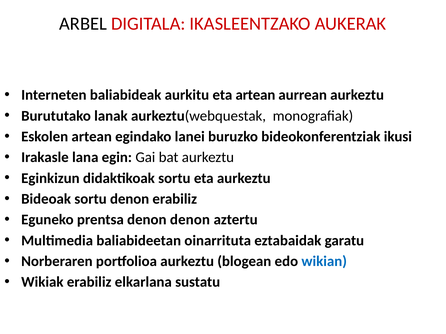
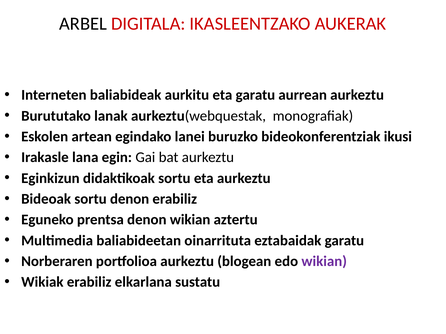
eta artean: artean -> garatu
denon denon: denon -> wikian
wikian at (324, 262) colour: blue -> purple
